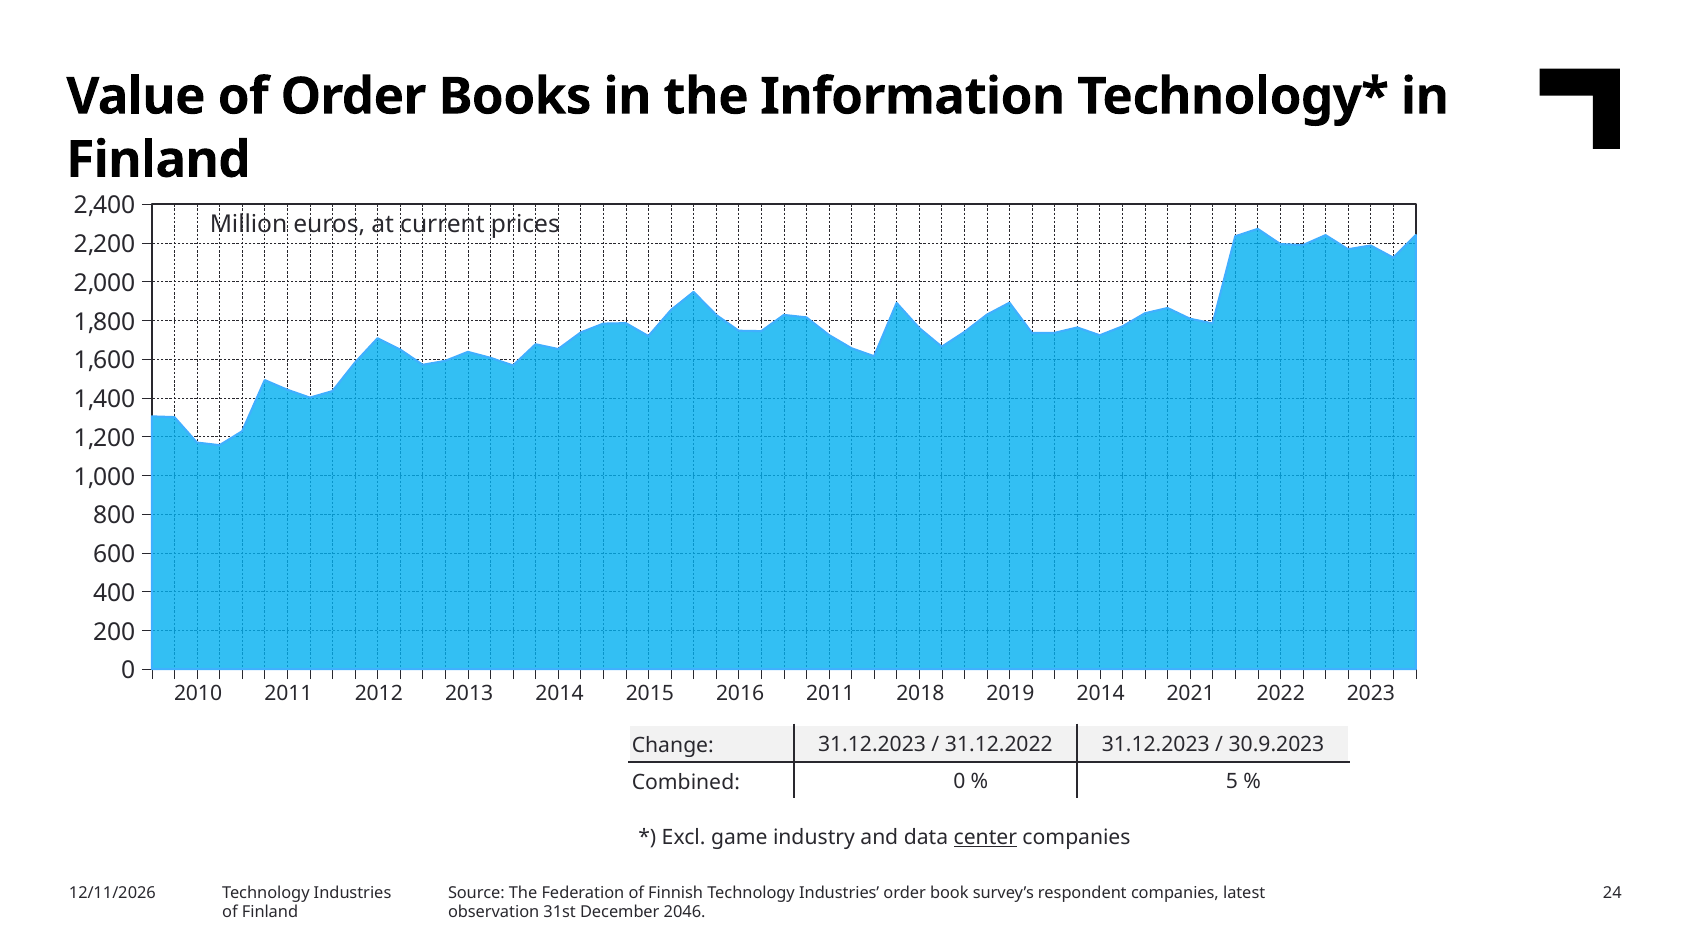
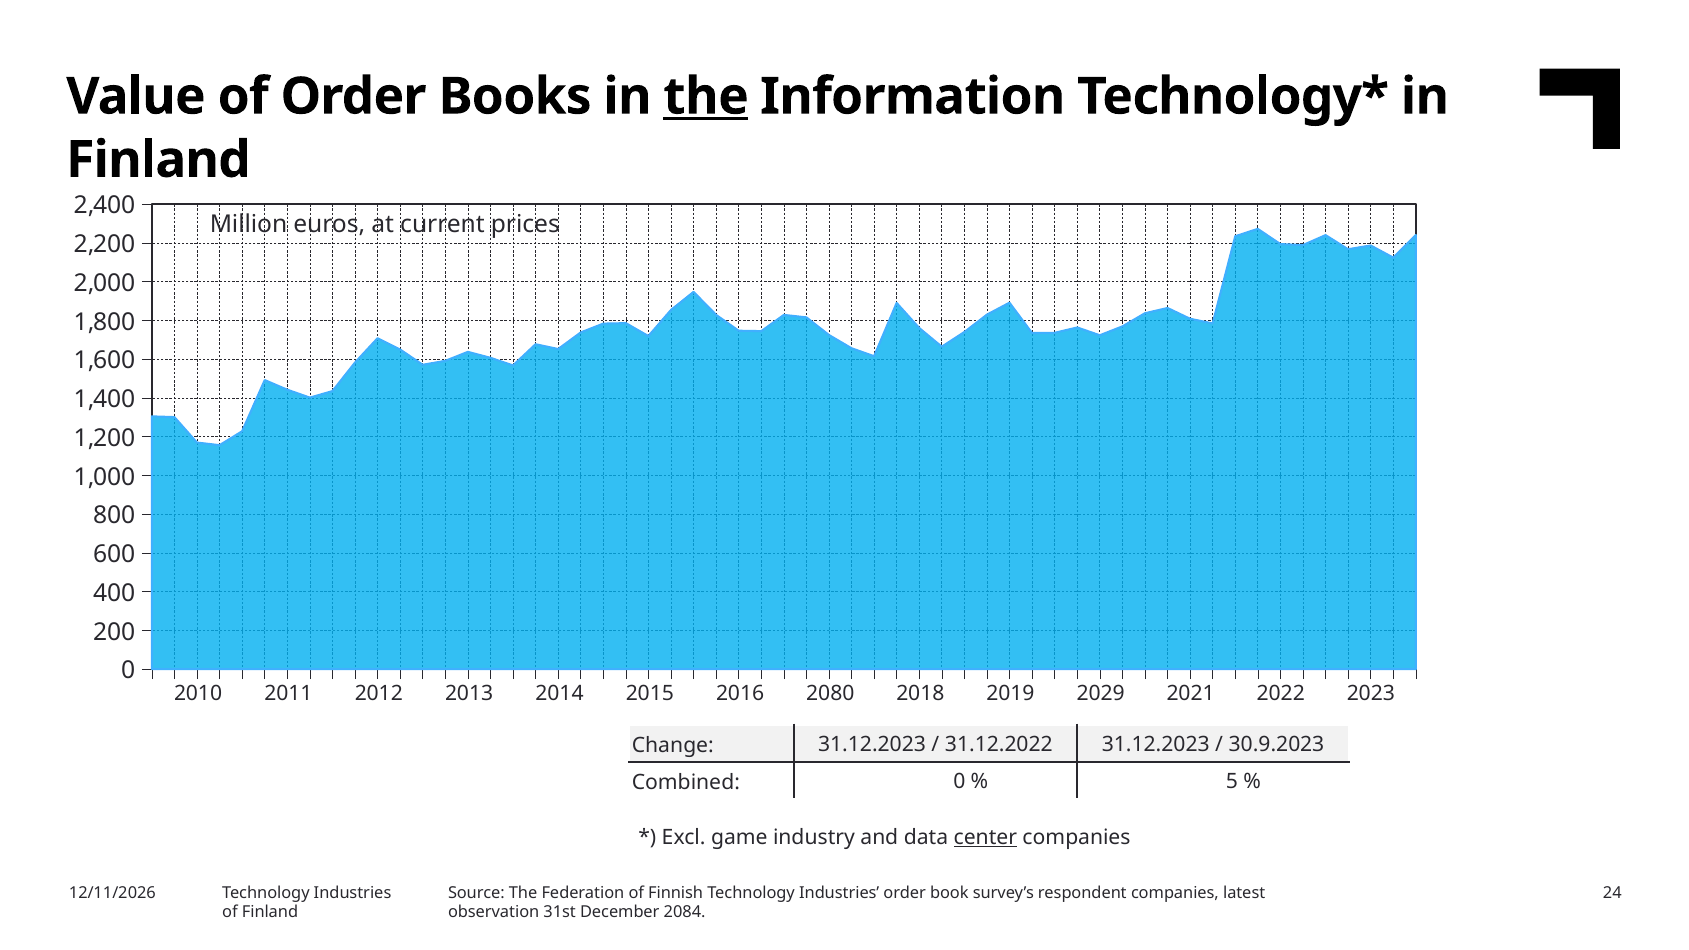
the at (706, 97) underline: none -> present
2016 2011: 2011 -> 2080
2019 2014: 2014 -> 2029
2046: 2046 -> 2084
